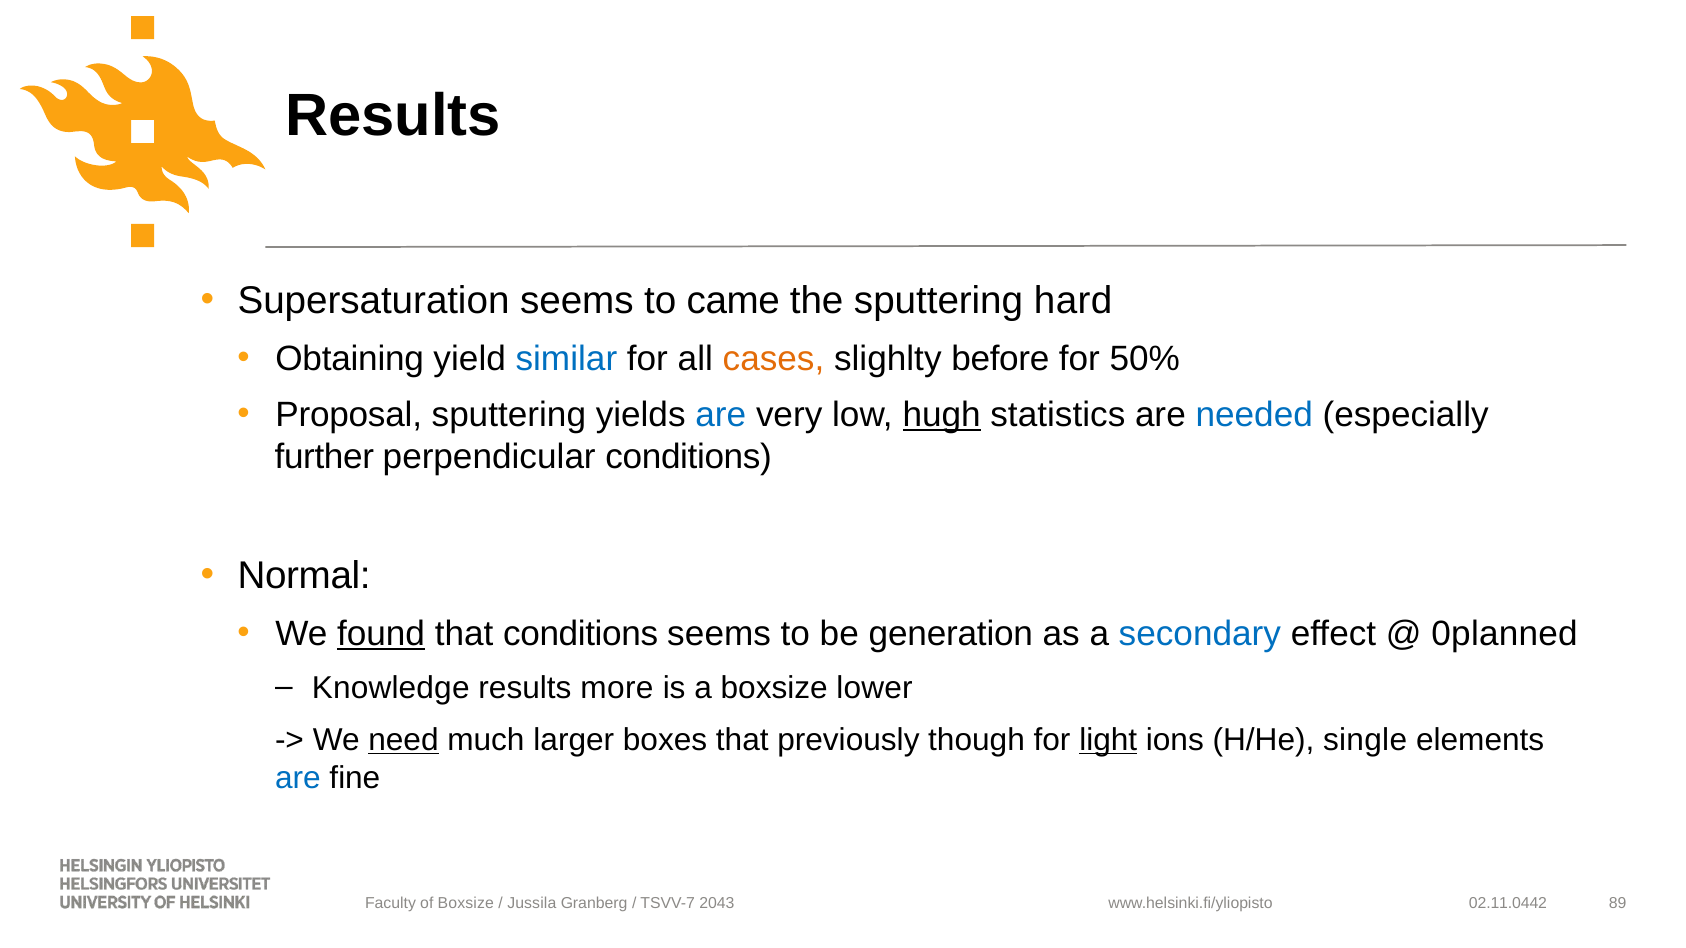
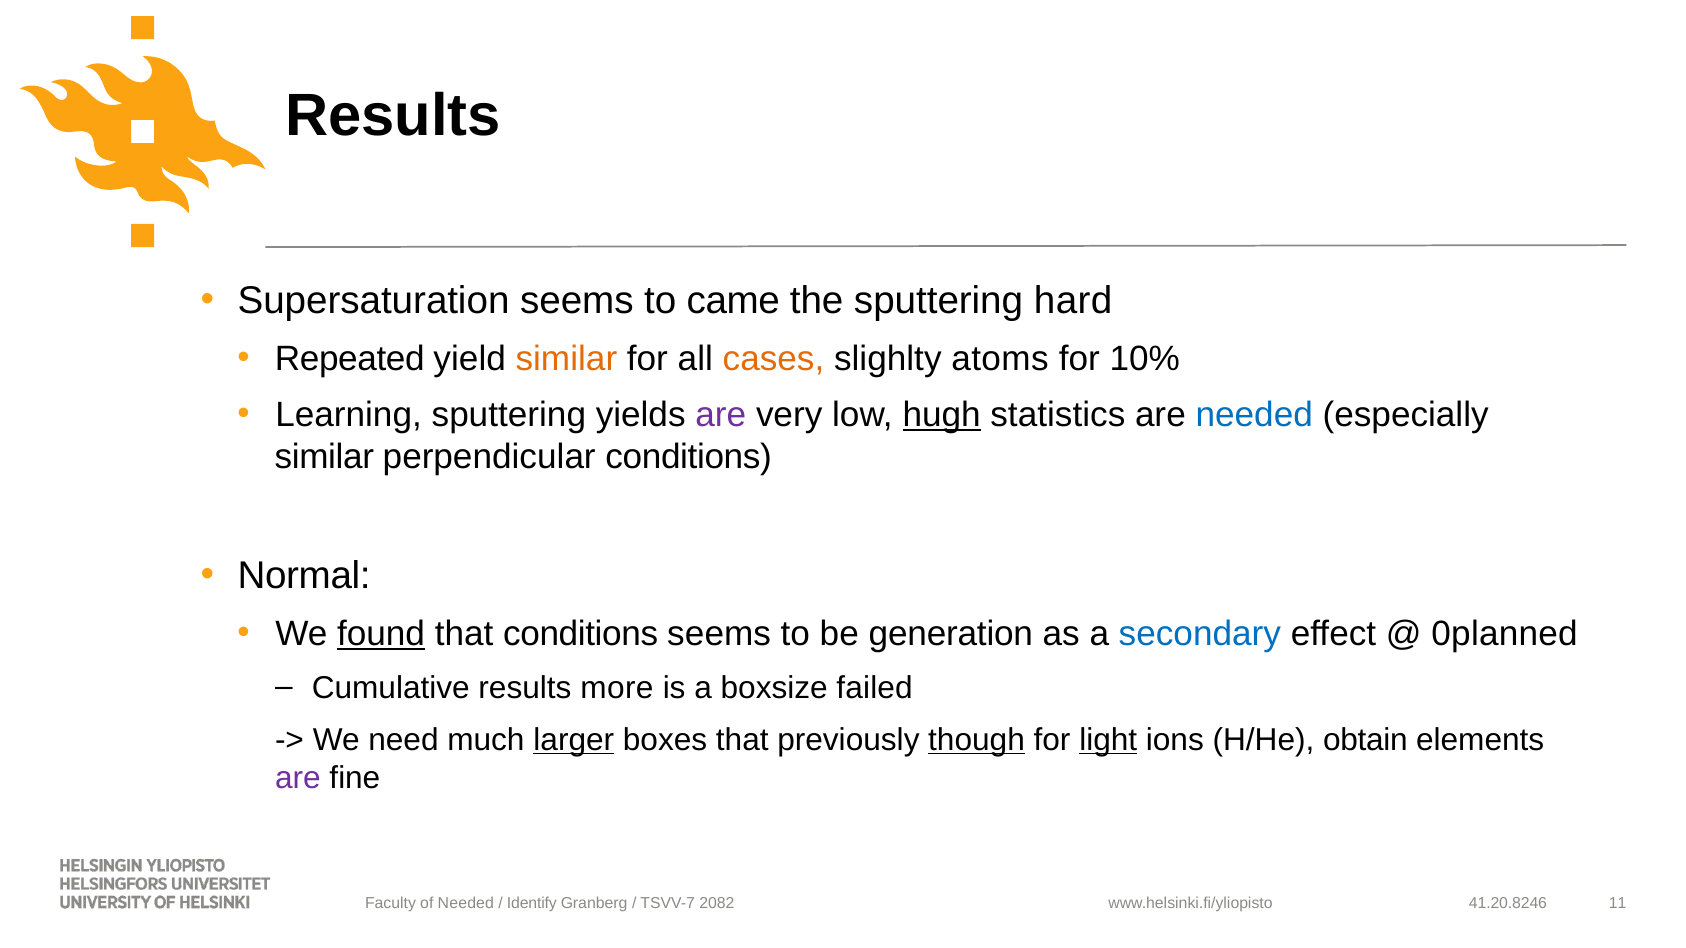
Obtaining: Obtaining -> Repeated
similar at (566, 359) colour: blue -> orange
before: before -> atoms
50%: 50% -> 10%
Proposal: Proposal -> Learning
are at (721, 415) colour: blue -> purple
further at (324, 457): further -> similar
Knowledge: Knowledge -> Cumulative
lower: lower -> failed
need underline: present -> none
larger underline: none -> present
though underline: none -> present
single: single -> obtain
are at (298, 778) colour: blue -> purple
of Boxsize: Boxsize -> Needed
Jussila: Jussila -> Identify
2043: 2043 -> 2082
02.11.0442: 02.11.0442 -> 41.20.8246
89: 89 -> 11
